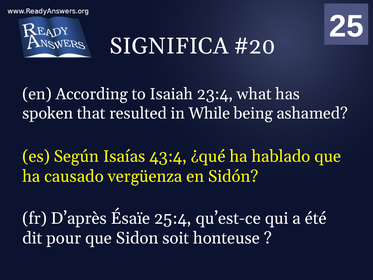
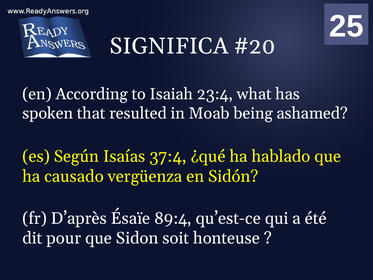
While: While -> Moab
43:4: 43:4 -> 37:4
25:4: 25:4 -> 89:4
